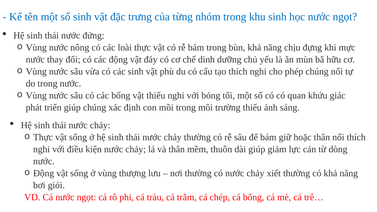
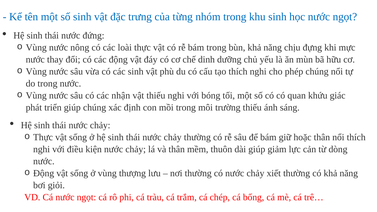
các bống: bống -> nhận
